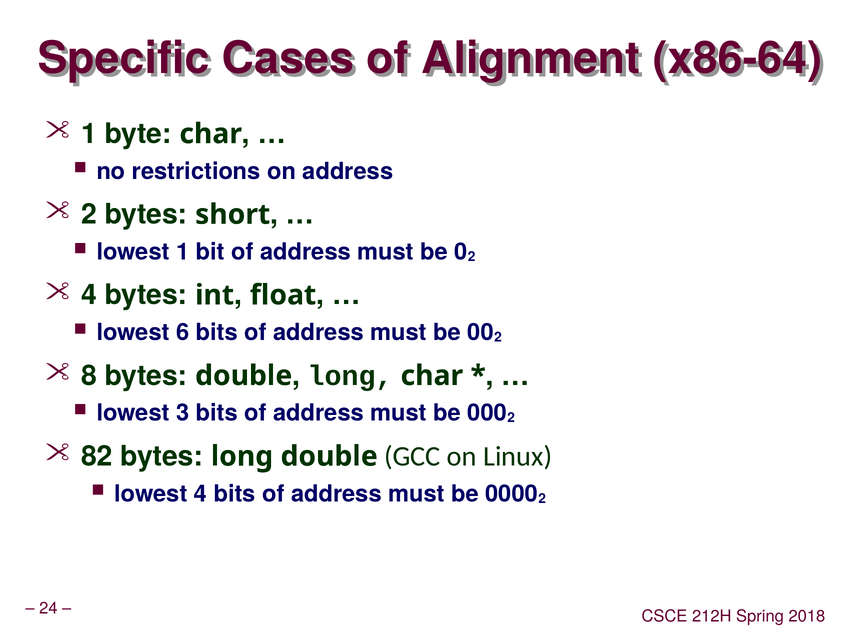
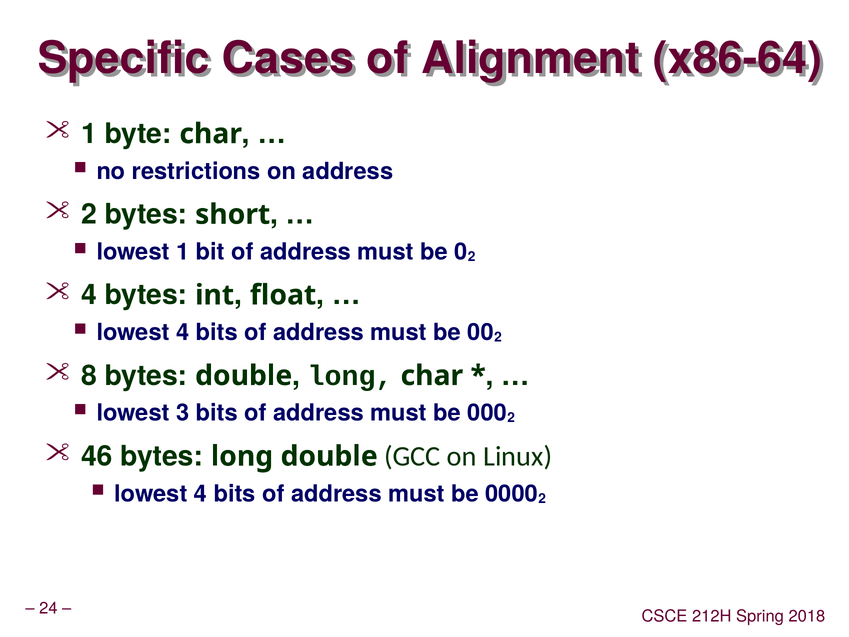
6 at (183, 332): 6 -> 4
82: 82 -> 46
